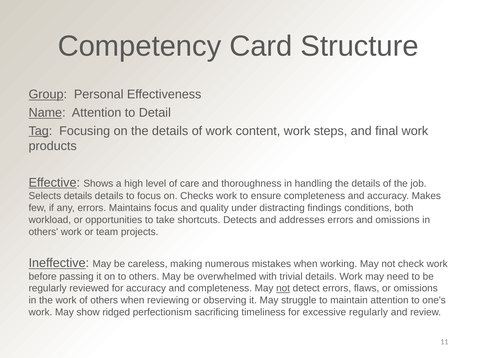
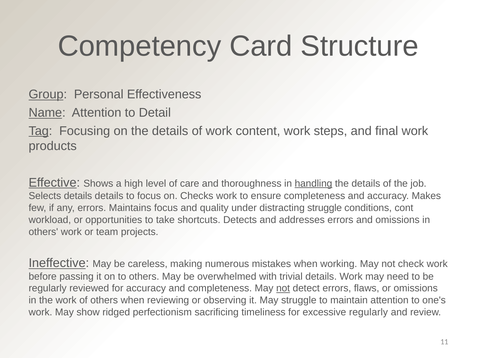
handling underline: none -> present
distracting findings: findings -> struggle
both: both -> cont
